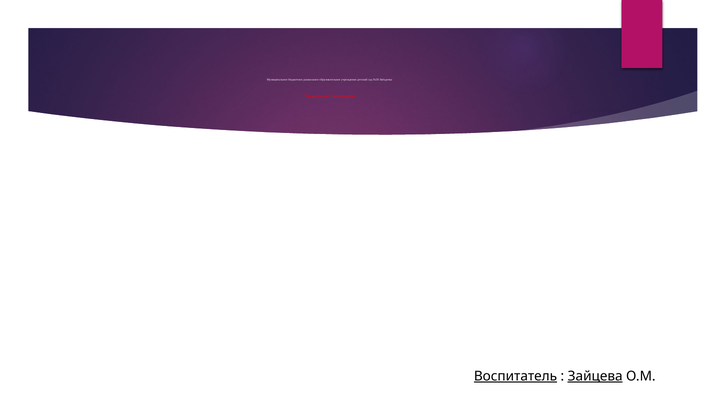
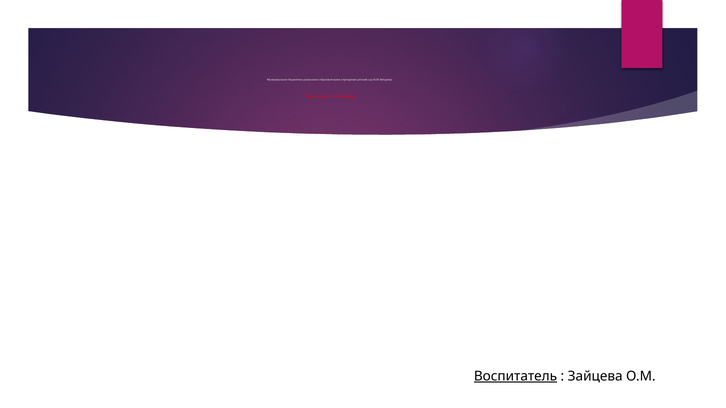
Зайцева underline: present -> none
